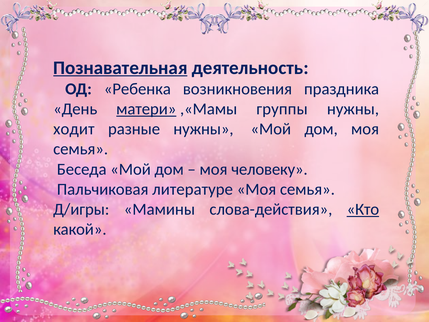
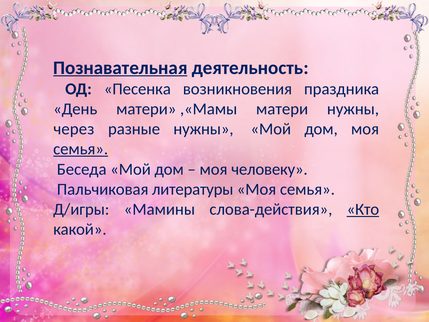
Ребенка: Ребенка -> Песенка
матери at (146, 109) underline: present -> none
,«Мамы группы: группы -> матери
ходит: ходит -> через
семья at (81, 149) underline: none -> present
литературе: литературе -> литературы
